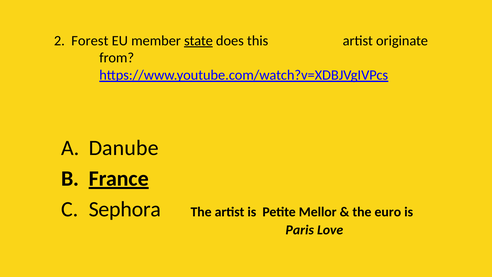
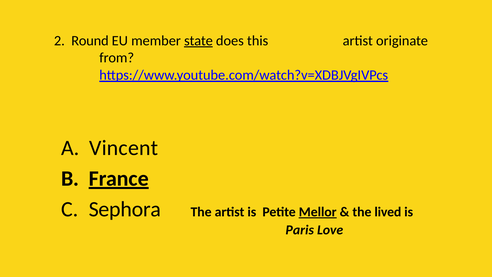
Forest: Forest -> Round
Danube: Danube -> Vincent
Mellor underline: none -> present
euro: euro -> lived
